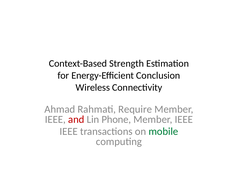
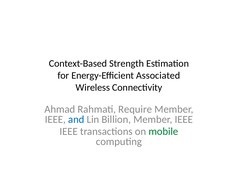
Conclusion: Conclusion -> Associated
and colour: red -> blue
Phone: Phone -> Billion
